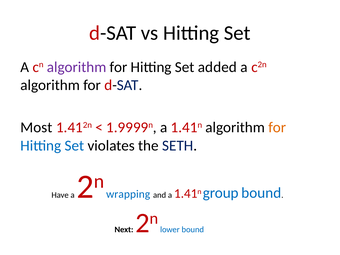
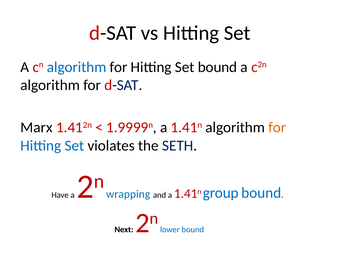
algorithm at (77, 67) colour: purple -> blue
Set added: added -> bound
Most: Most -> Marx
